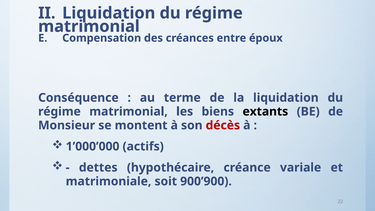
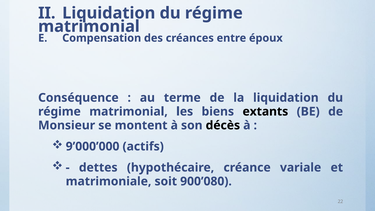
décès colour: red -> black
1’000’000: 1’000’000 -> 9’000’000
900’900: 900’900 -> 900’080
